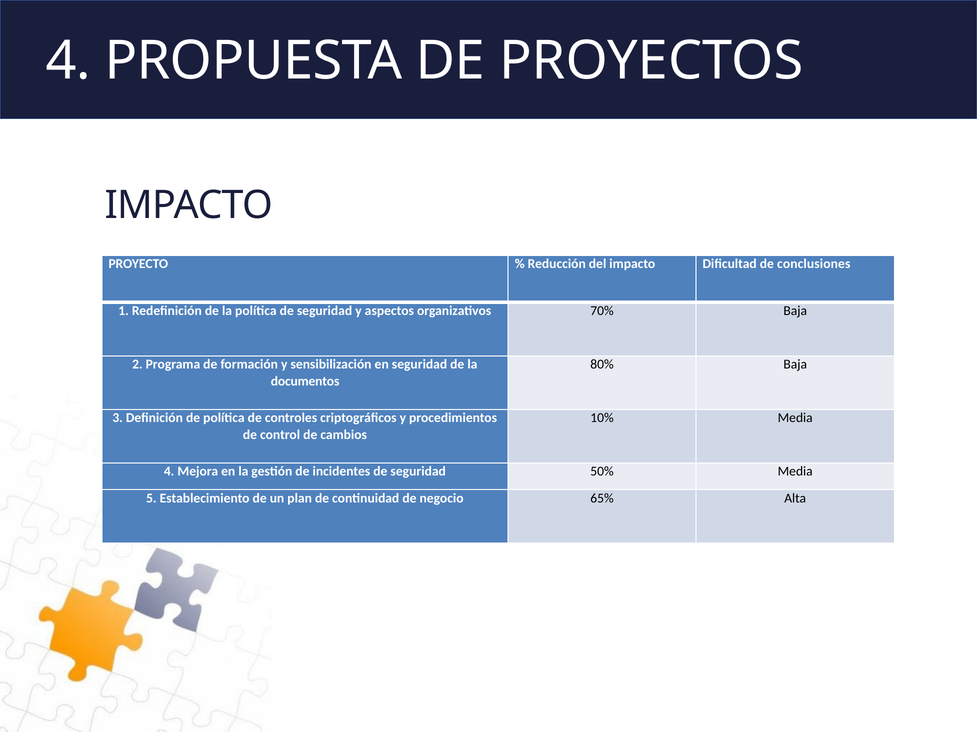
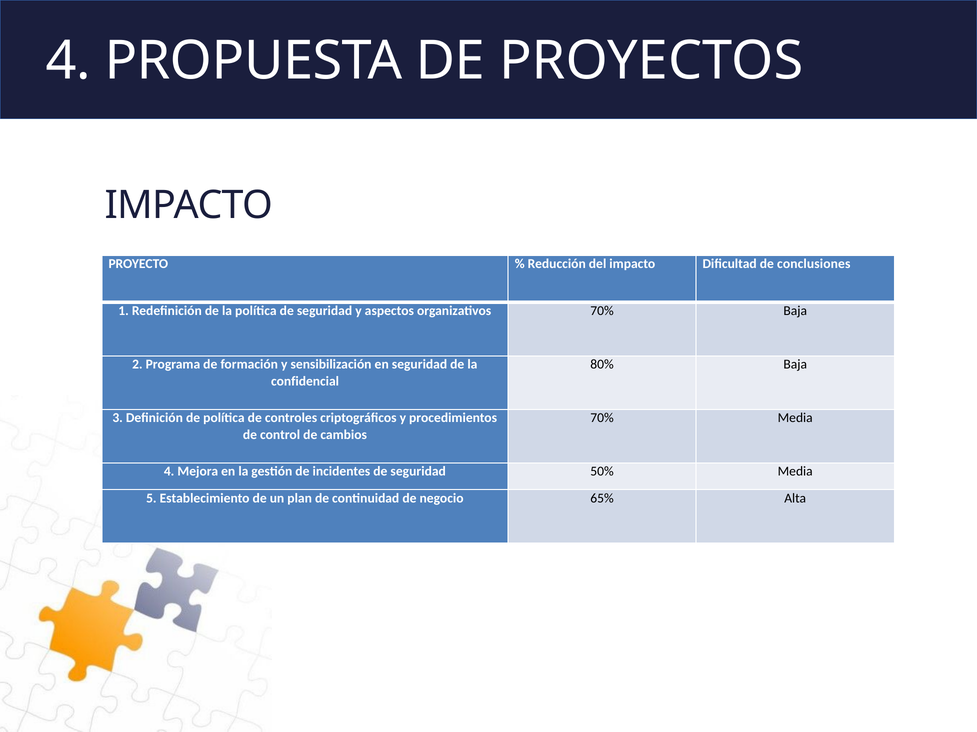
documentos: documentos -> confidencial
10% at (602, 418): 10% -> 70%
